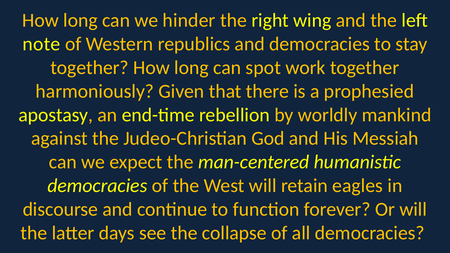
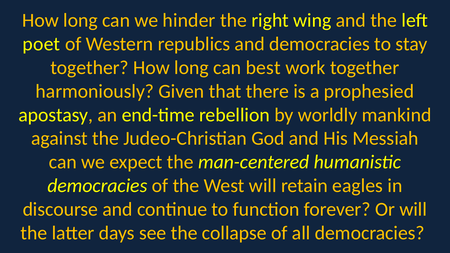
note: note -> poet
spot: spot -> best
